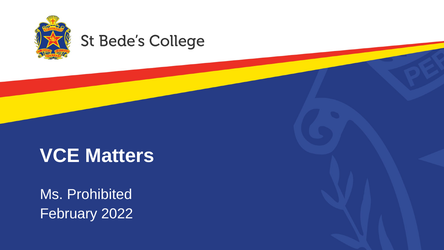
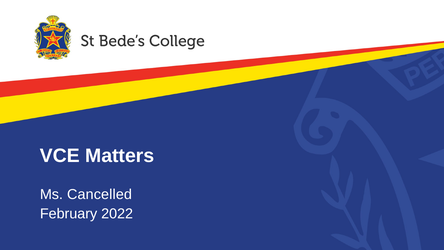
Prohibited: Prohibited -> Cancelled
